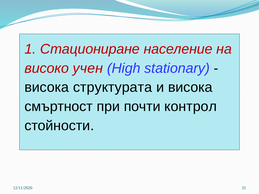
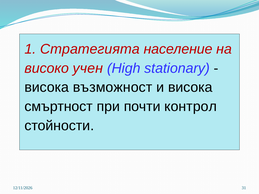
Стациониране: Стациониране -> Стратегията
структурата: структурата -> възможност
